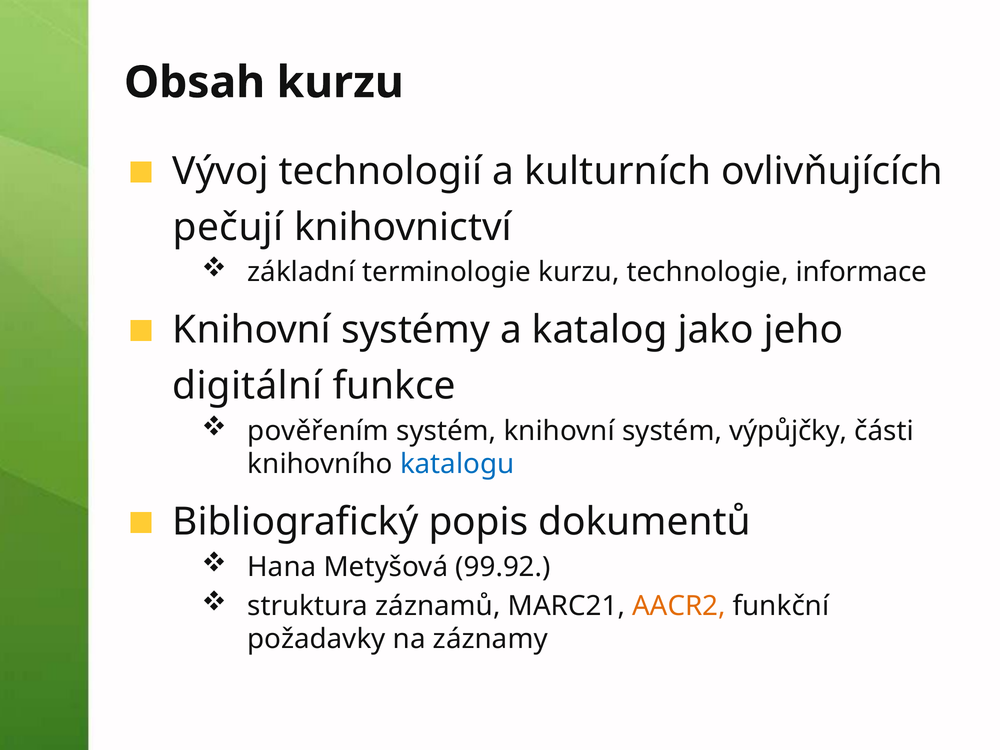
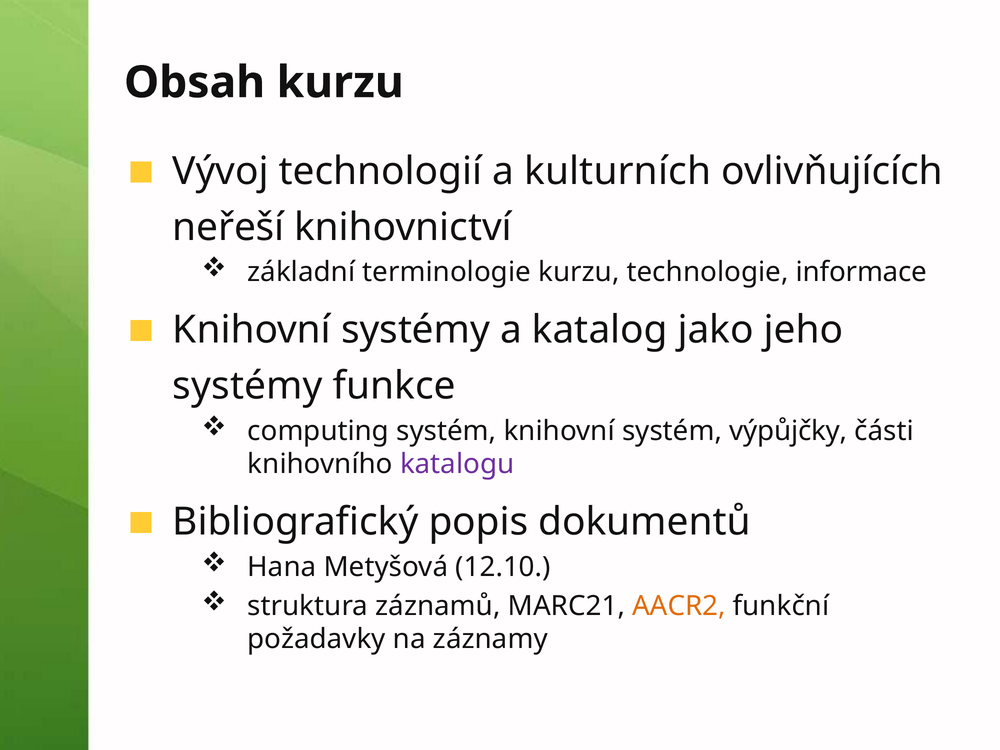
pečují: pečují -> neřeší
digitální at (247, 386): digitální -> systémy
pověřením: pověřením -> computing
katalogu colour: blue -> purple
99.92: 99.92 -> 12.10
